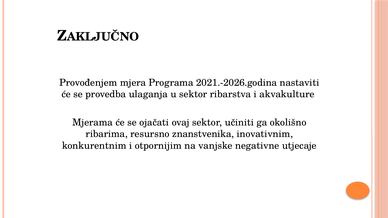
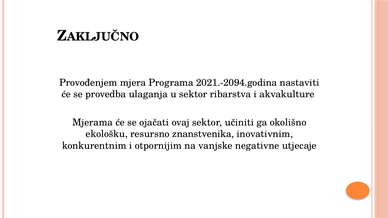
2021.-2026.godina: 2021.-2026.godina -> 2021.-2094.godina
ribarima: ribarima -> ekološku
